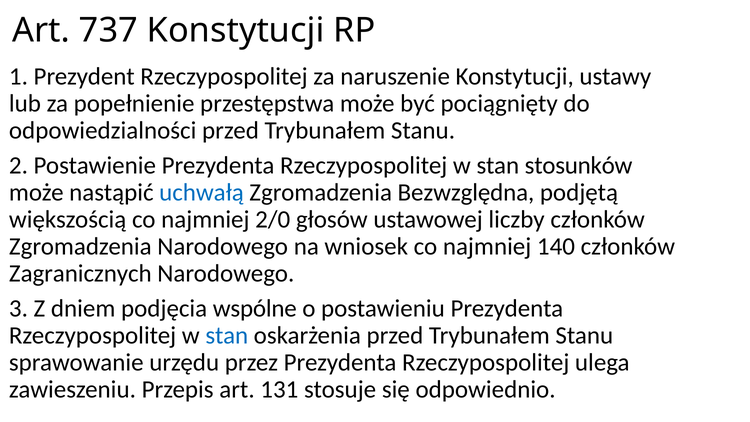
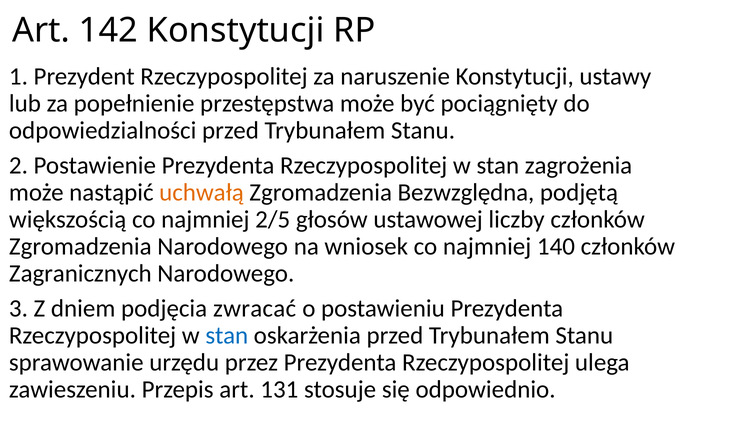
737: 737 -> 142
stosunków: stosunków -> zagrożenia
uchwałą colour: blue -> orange
2/0: 2/0 -> 2/5
wspólne: wspólne -> zwracać
